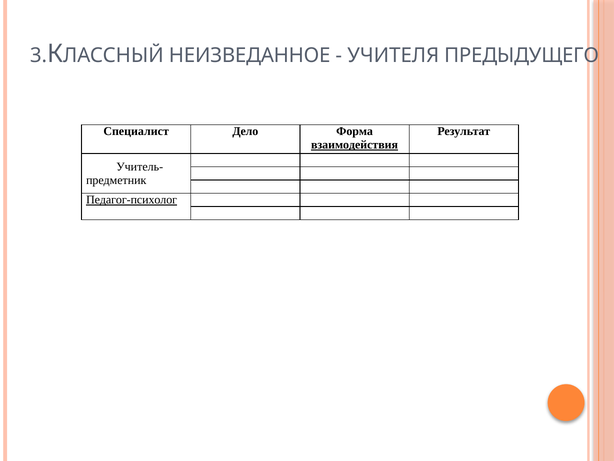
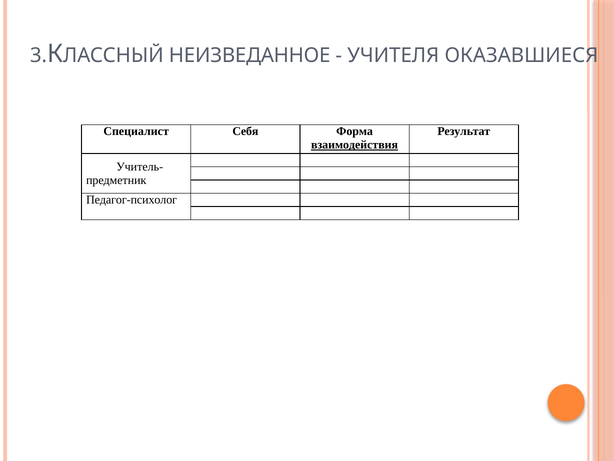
ПРЕДЫДУЩЕГО: ПРЕДЫДУЩЕГО -> ОКАЗАВШИЕСЯ
Дело: Дело -> Себя
Педагог-психолог underline: present -> none
